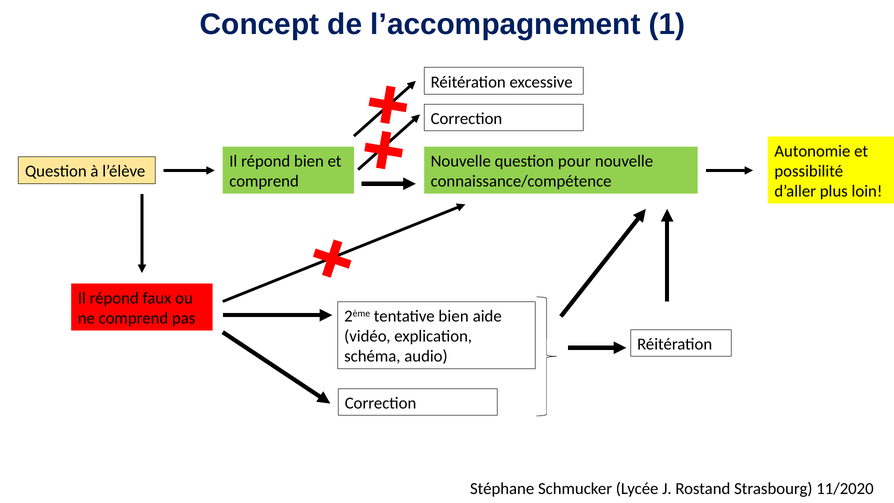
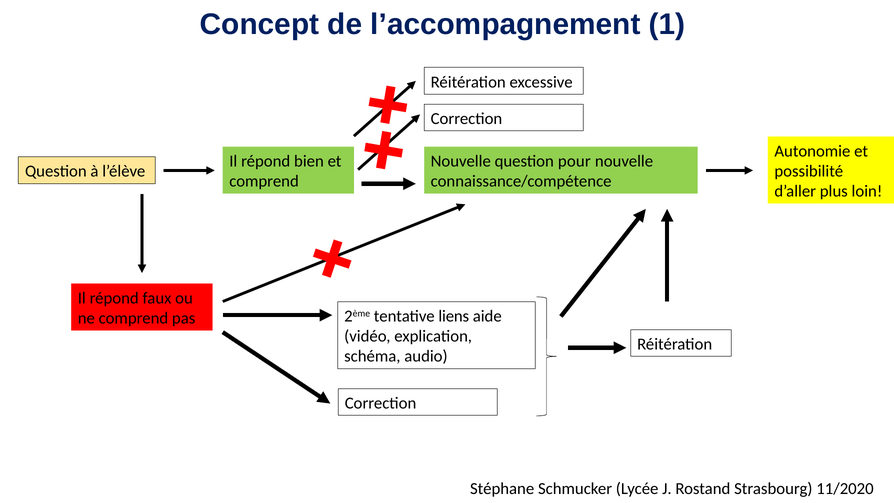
tentative bien: bien -> liens
